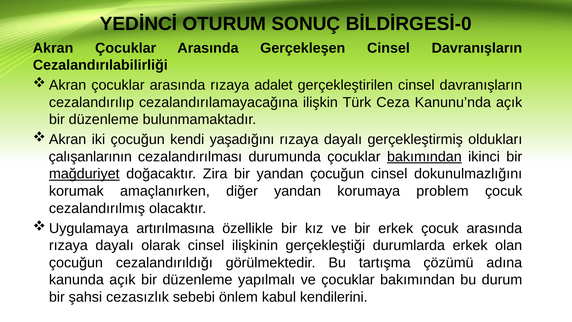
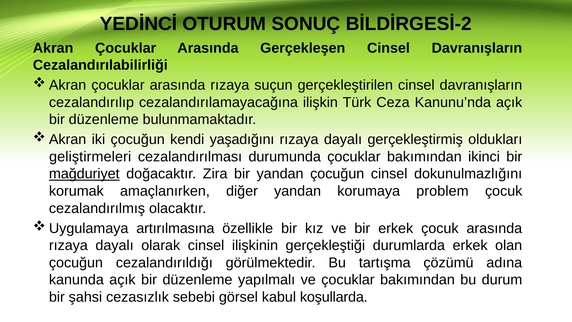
BİLDİRGESİ-0: BİLDİRGESİ-0 -> BİLDİRGESİ-2
adalet: adalet -> suçun
çalışanlarının: çalışanlarının -> geliştirmeleri
bakımından at (424, 157) underline: present -> none
önlem: önlem -> görsel
kendilerini: kendilerini -> koşullarda
